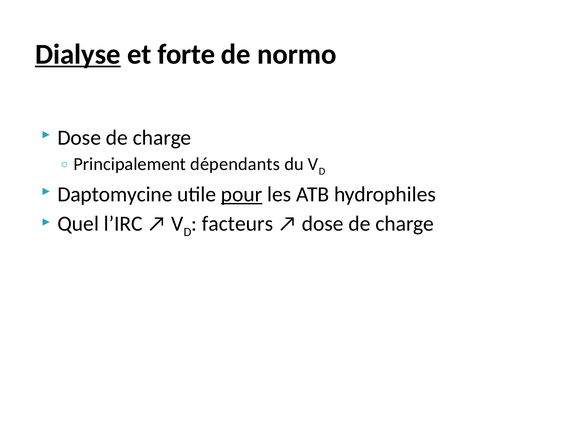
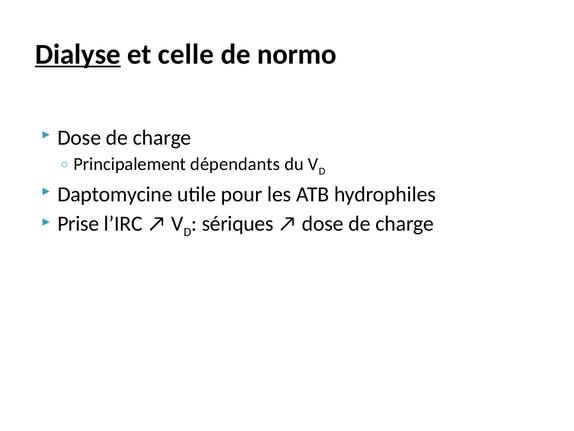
forte: forte -> celle
pour underline: present -> none
Quel: Quel -> Prise
facteurs: facteurs -> sériques
